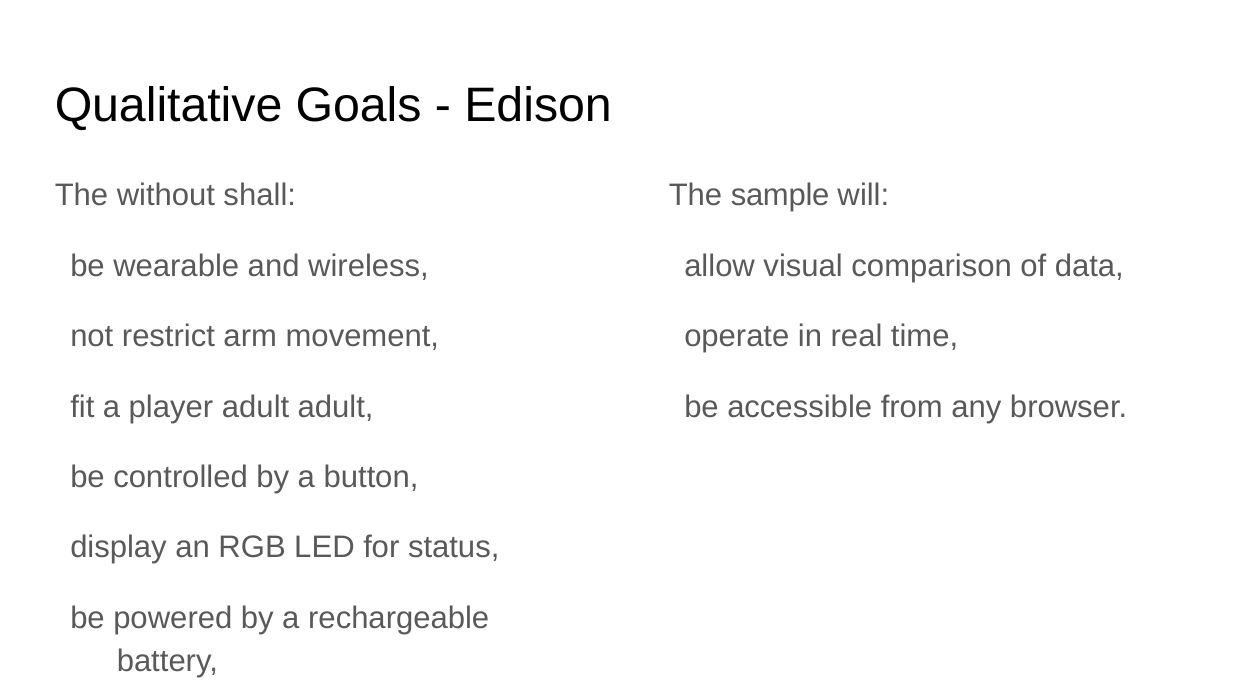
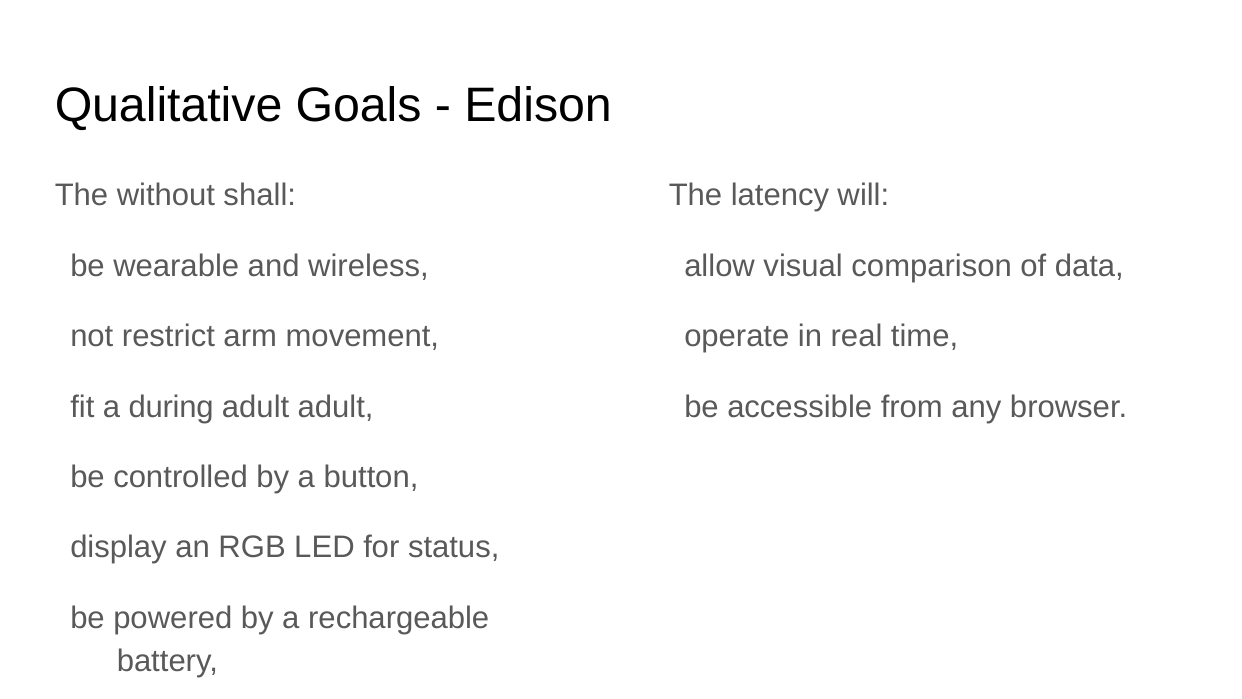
sample: sample -> latency
player: player -> during
